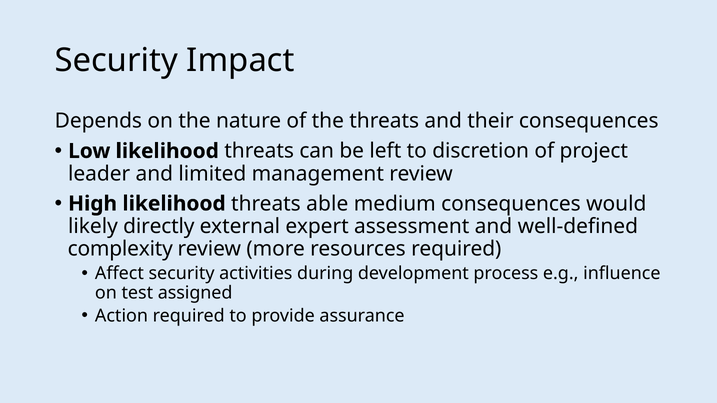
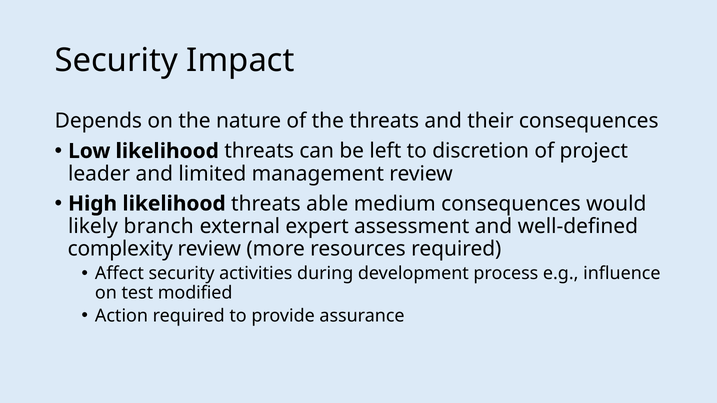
directly: directly -> branch
assigned: assigned -> modified
